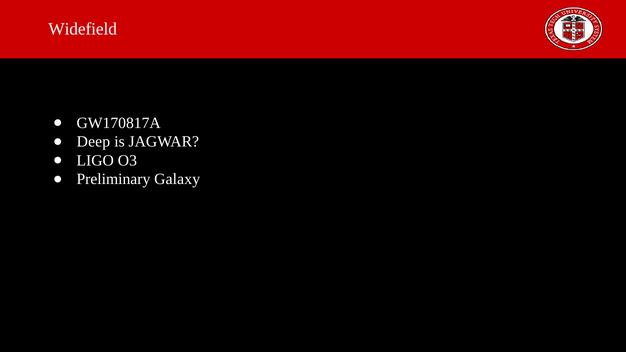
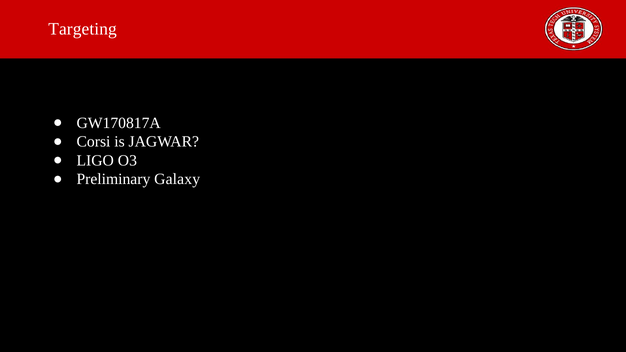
Widefield: Widefield -> Targeting
Deep: Deep -> Corsi
